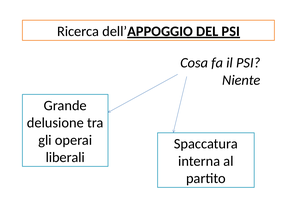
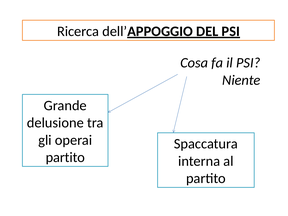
liberali at (65, 157): liberali -> partito
